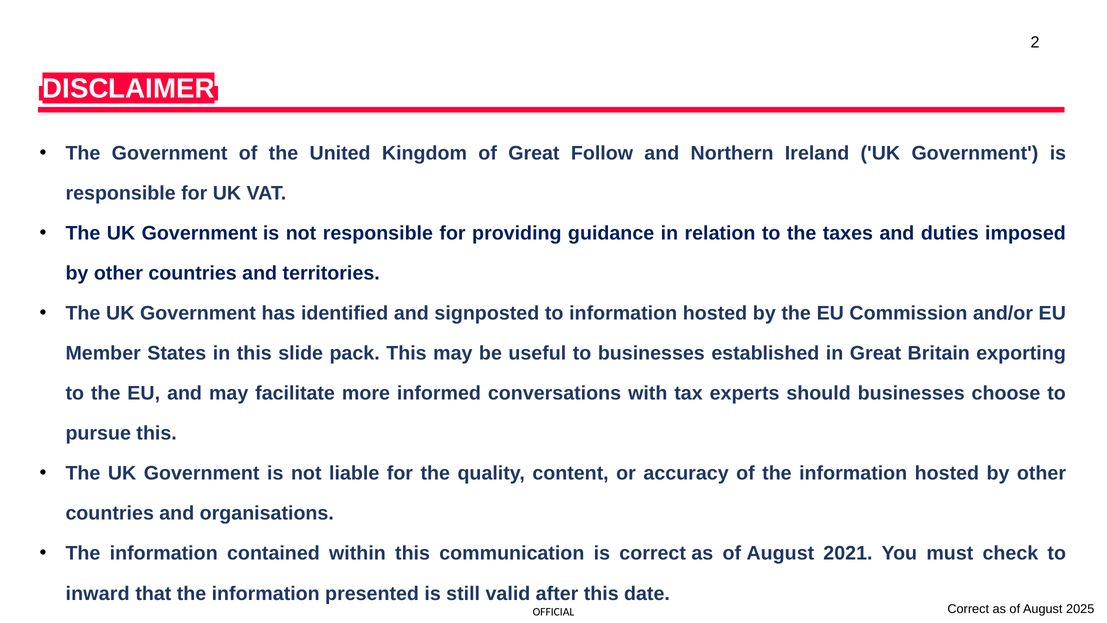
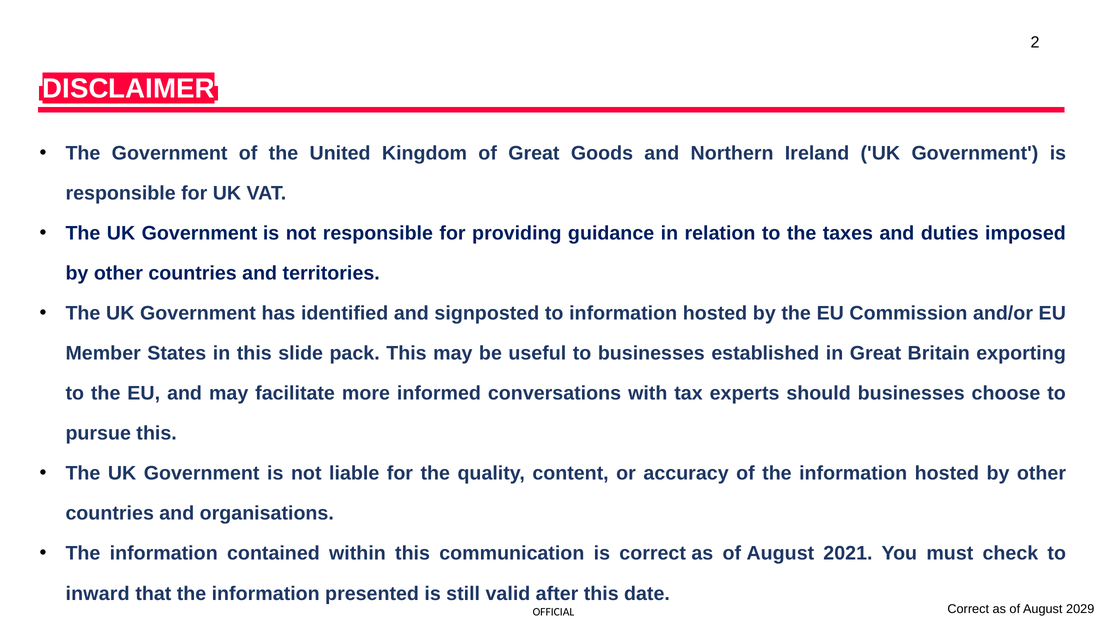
Follow: Follow -> Goods
2025: 2025 -> 2029
